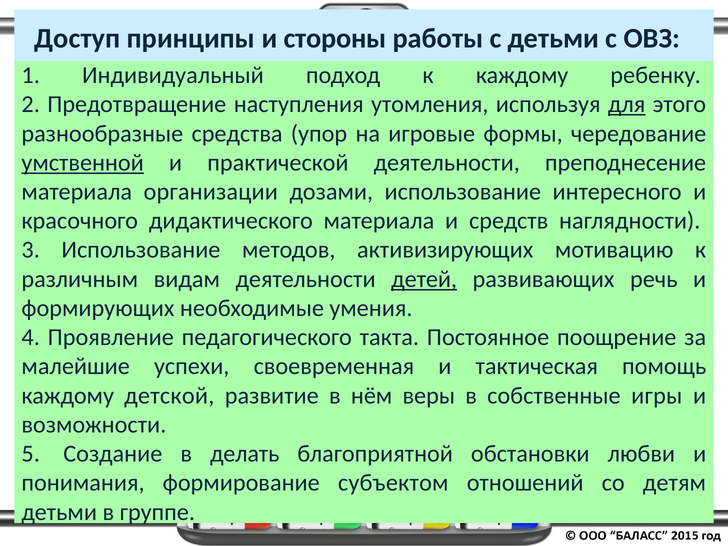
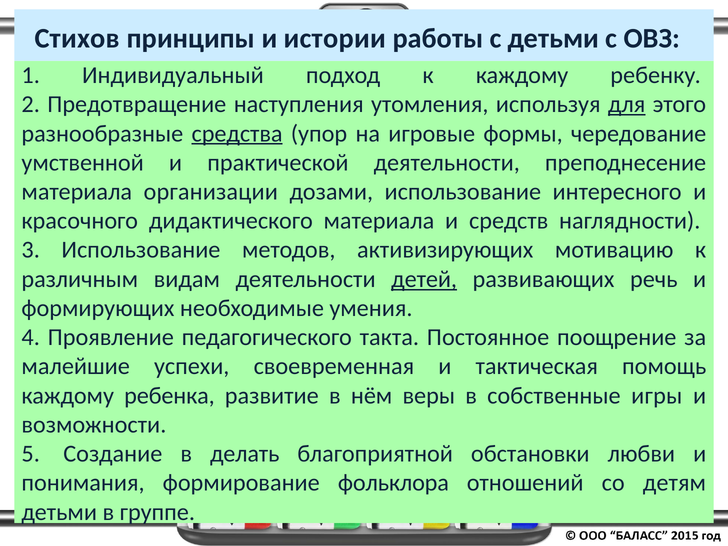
Доступ: Доступ -> Стихов
стороны: стороны -> истории
средства underline: none -> present
умственной underline: present -> none
детской: детской -> ребенка
субъектом: субъектом -> фольклора
